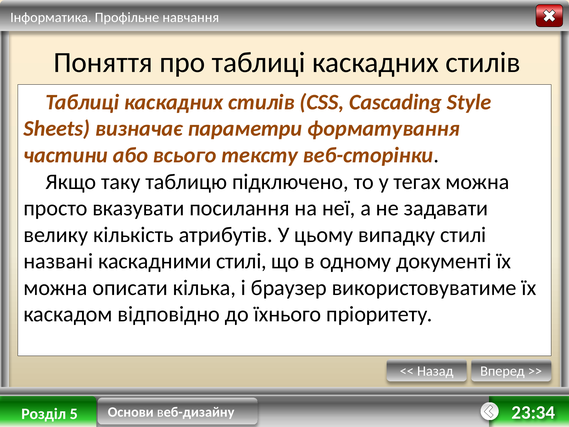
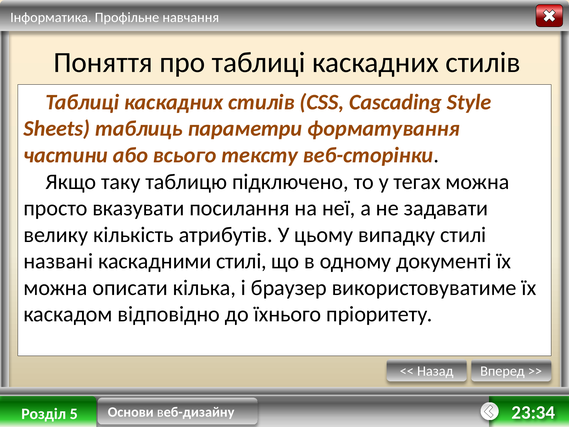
визначає: визначає -> таблиць
